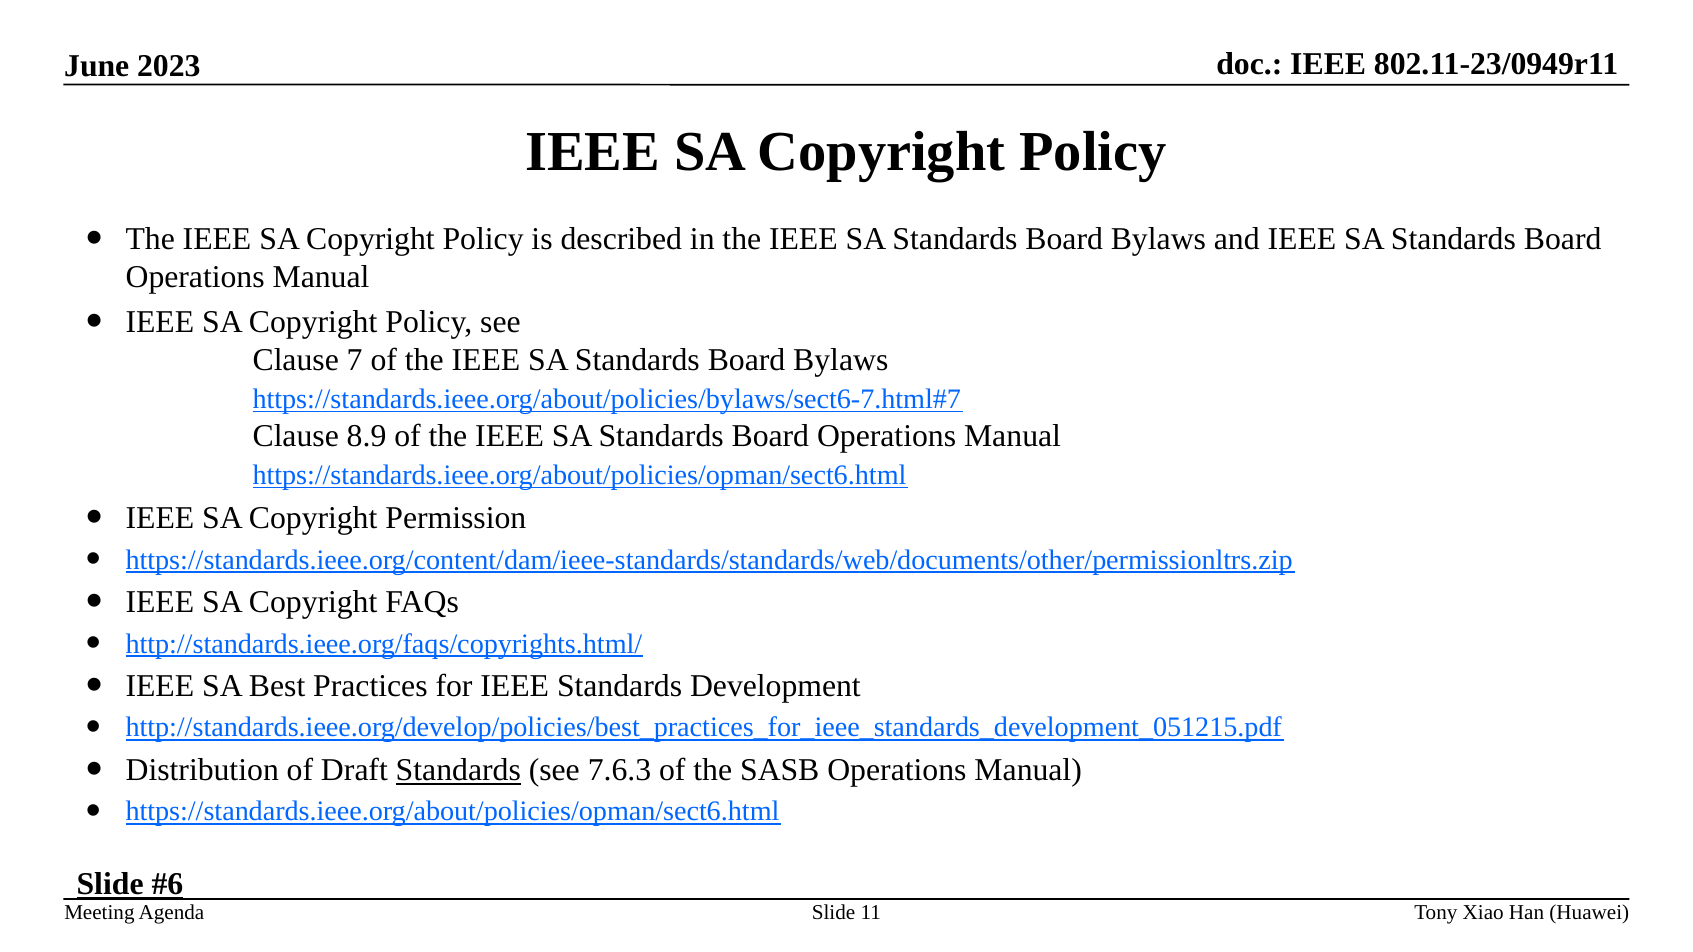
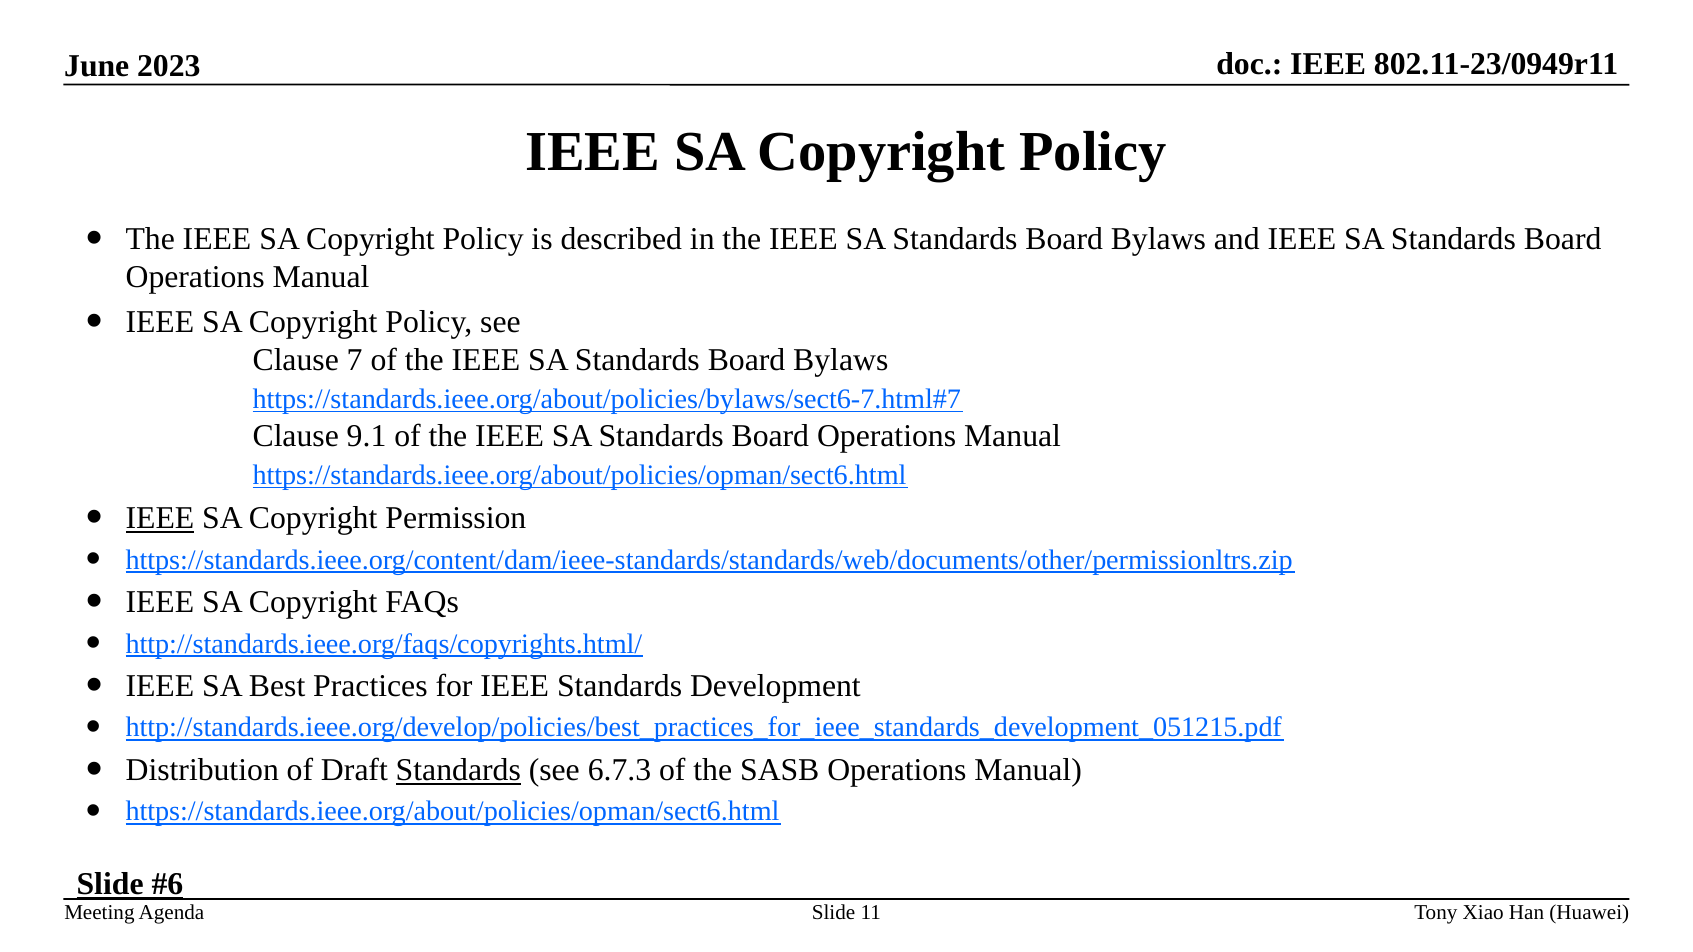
8.9: 8.9 -> 9.1
IEEE at (160, 519) underline: none -> present
7.6.3: 7.6.3 -> 6.7.3
